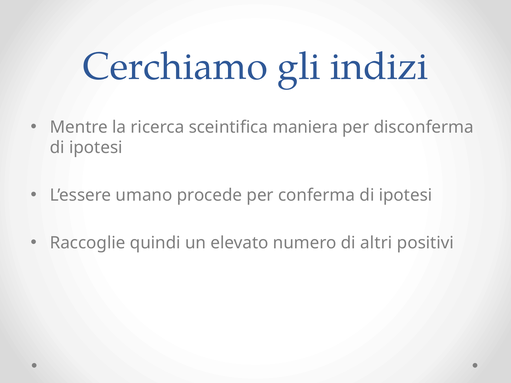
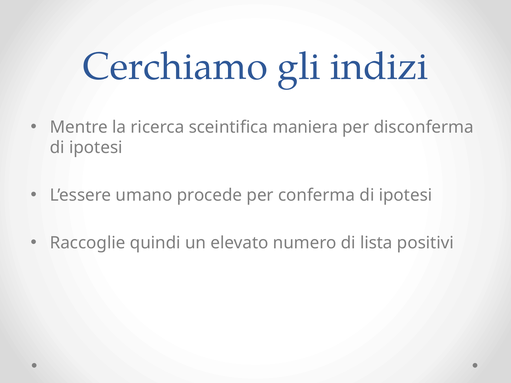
altri: altri -> lista
